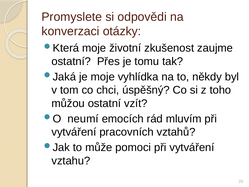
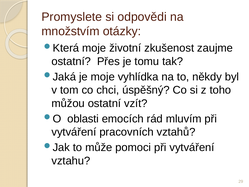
konverzaci: konverzaci -> množstvím
neumí: neumí -> oblasti
